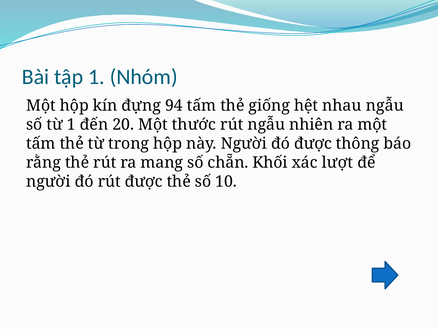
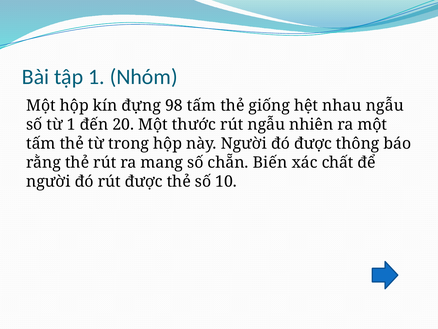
94: 94 -> 98
Khối: Khối -> Biến
lượt: lượt -> chất
